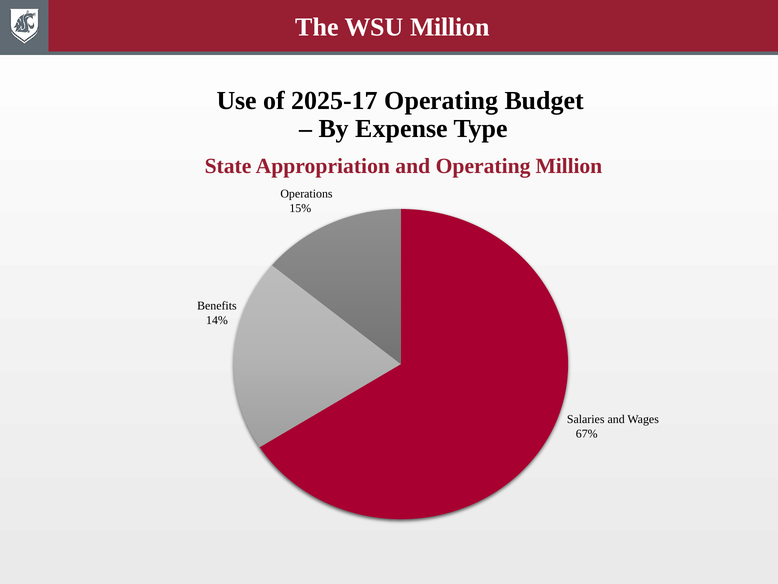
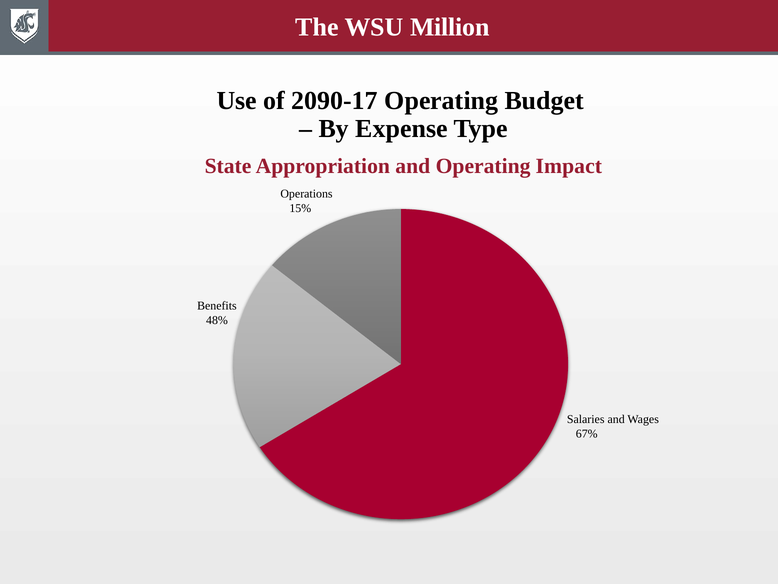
2025-17: 2025-17 -> 2090-17
Operating Million: Million -> Impact
14%: 14% -> 48%
